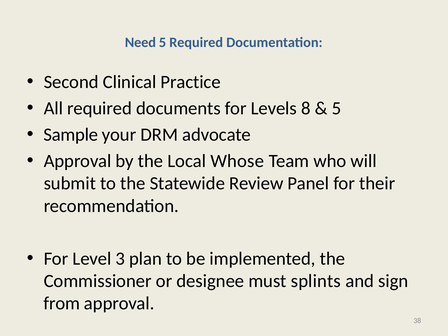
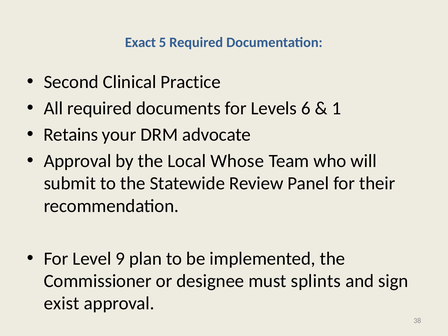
Need: Need -> Exact
8: 8 -> 6
5 at (336, 108): 5 -> 1
Sample: Sample -> Retains
3: 3 -> 9
from: from -> exist
